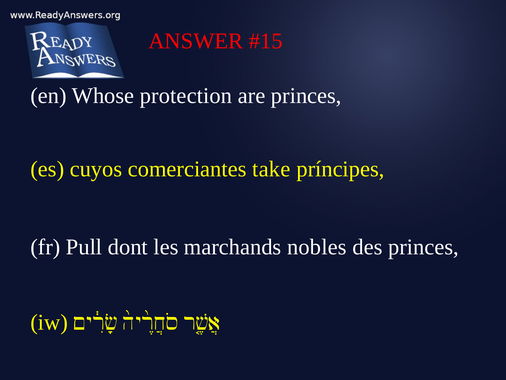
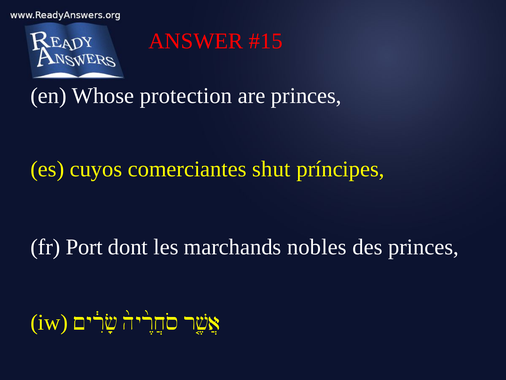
take: take -> shut
Pull: Pull -> Port
